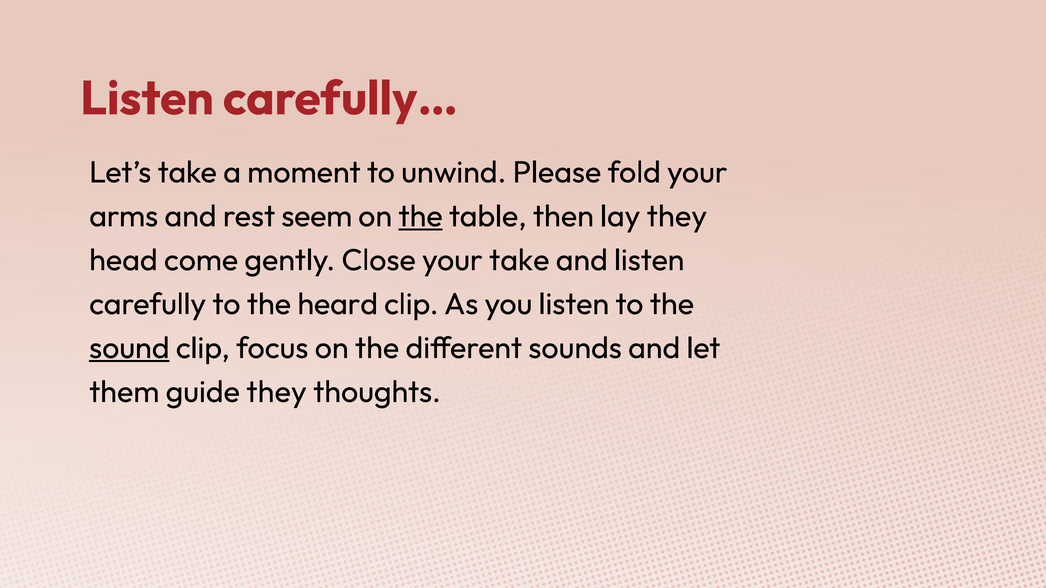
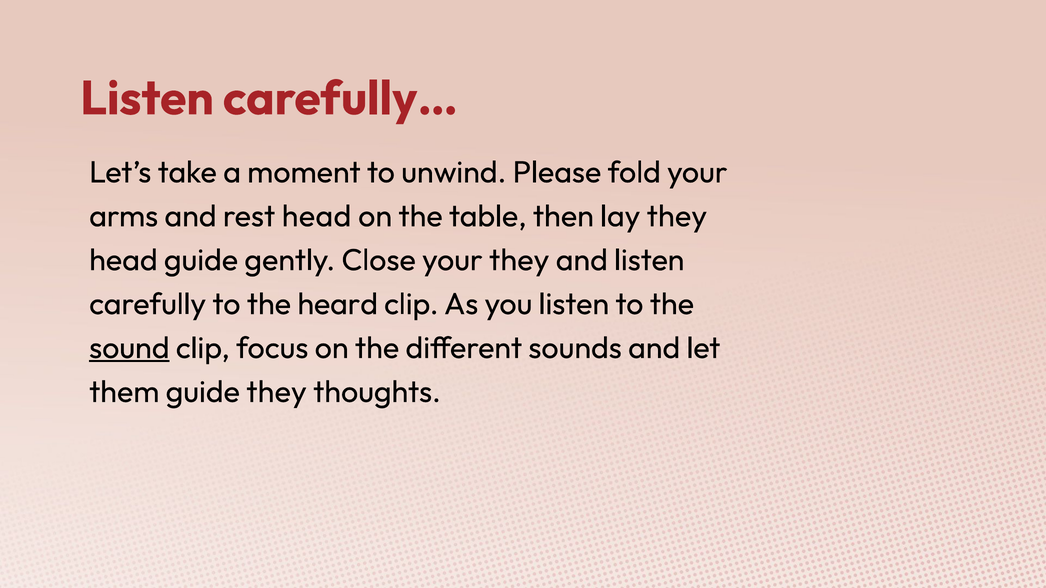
rest seem: seem -> head
the at (421, 216) underline: present -> none
head come: come -> guide
your take: take -> they
